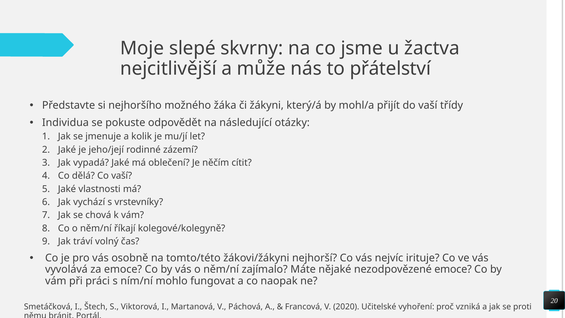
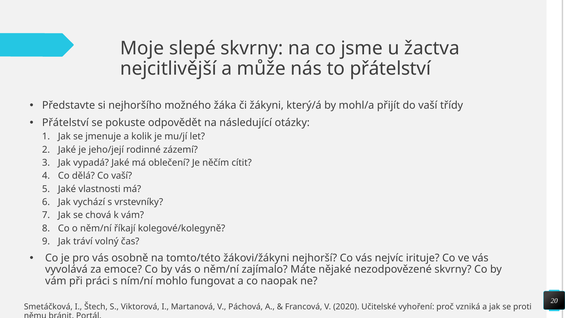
Individua at (65, 123): Individua -> Přátelství
nezodpovězené emoce: emoce -> skvrny
